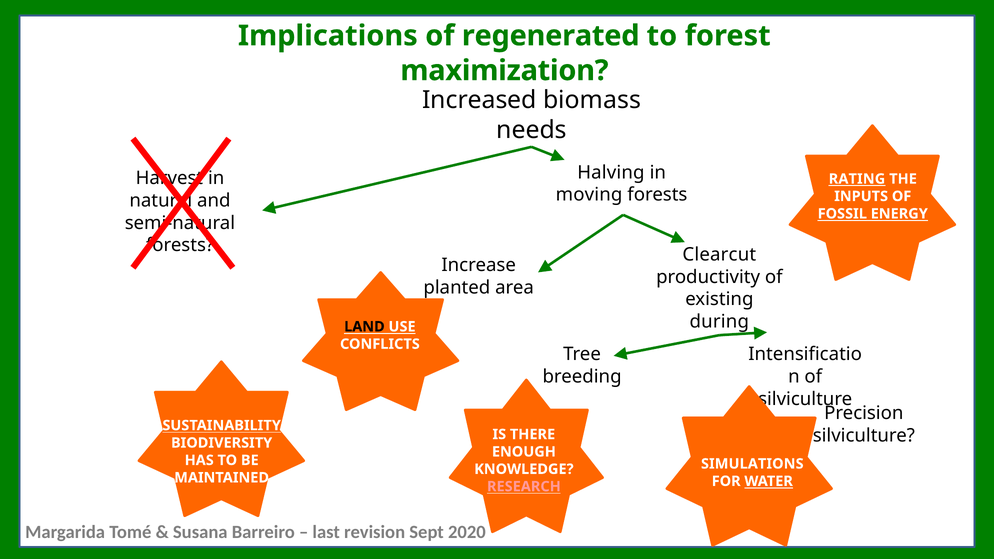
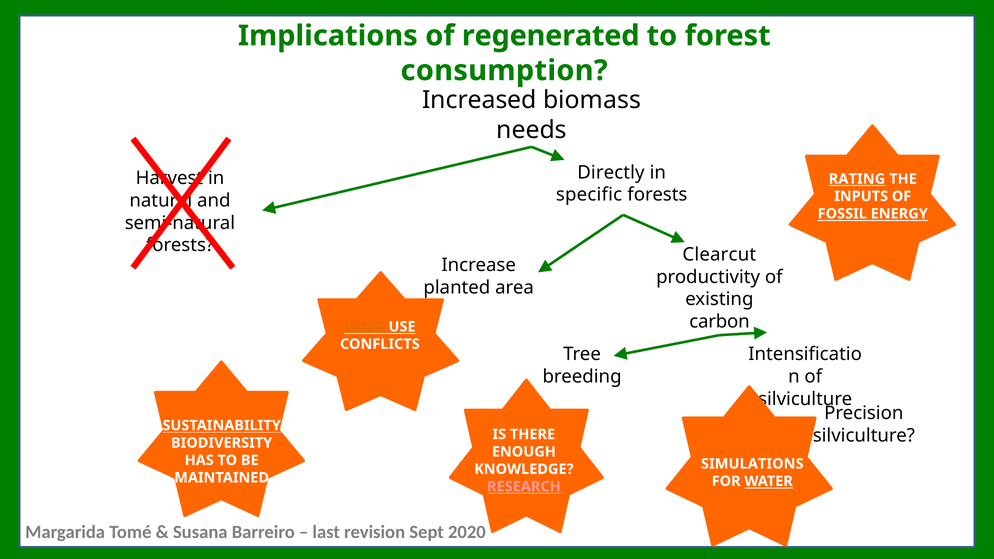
maximization: maximization -> consumption
Halving: Halving -> Directly
moving: moving -> specific
during: during -> carbon
LAND colour: black -> orange
